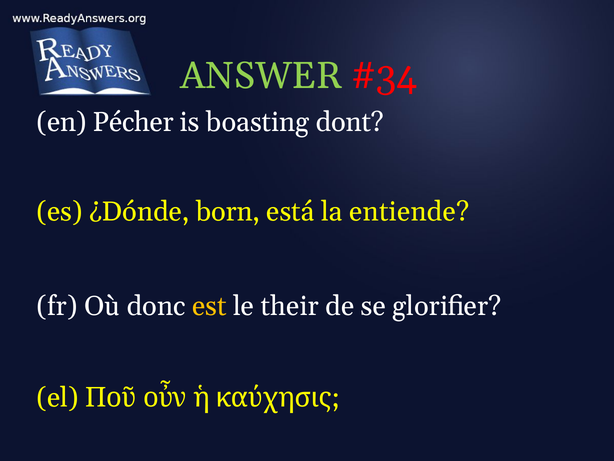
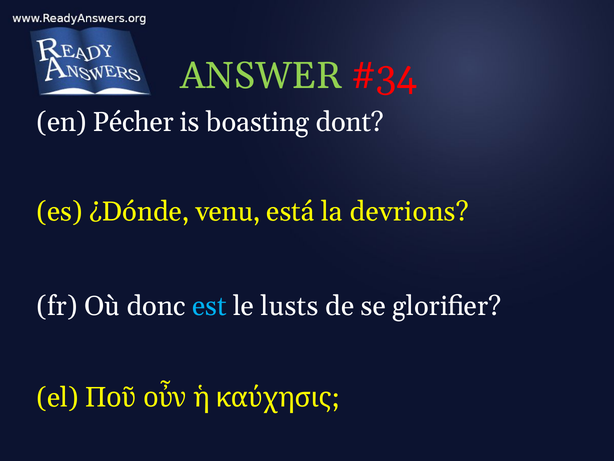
born: born -> venu
entiende: entiende -> devrions
est colour: yellow -> light blue
their: their -> lusts
